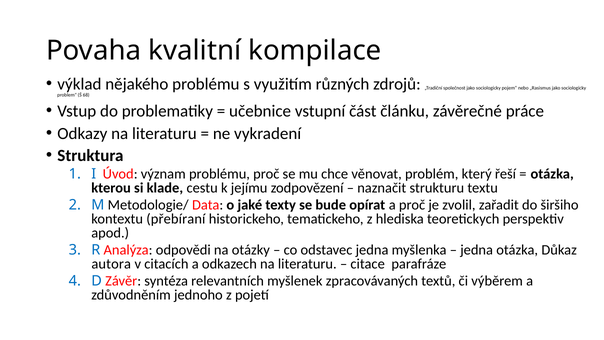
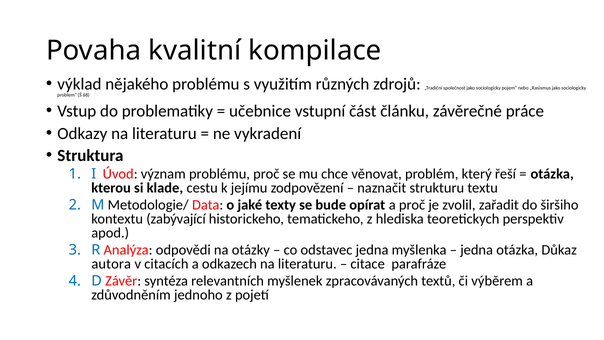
přebíraní: přebíraní -> zabývající
